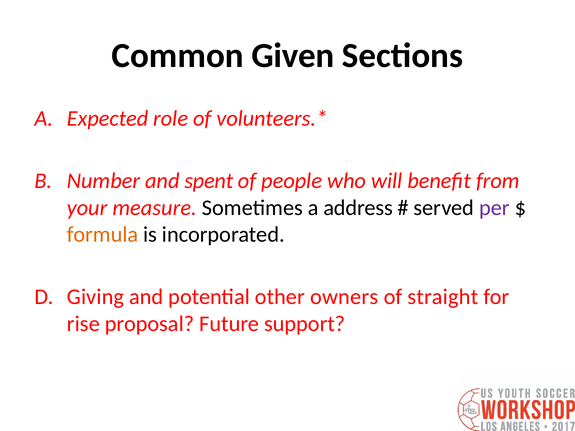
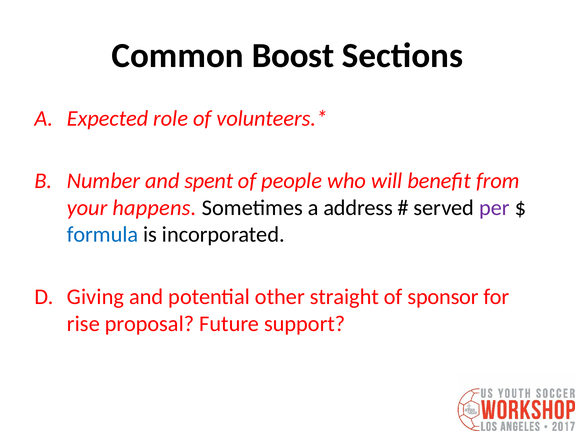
Given: Given -> Boost
measure: measure -> happens
formula colour: orange -> blue
owners: owners -> straight
straight: straight -> sponsor
